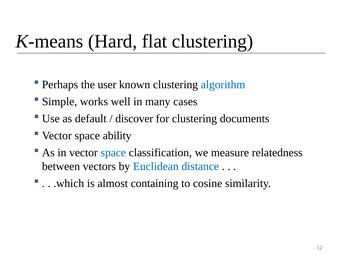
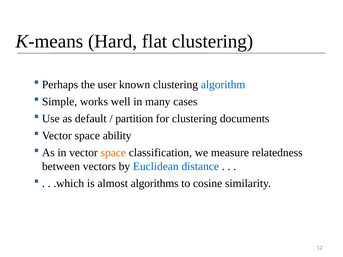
discover: discover -> partition
space at (113, 153) colour: blue -> orange
containing: containing -> algorithms
